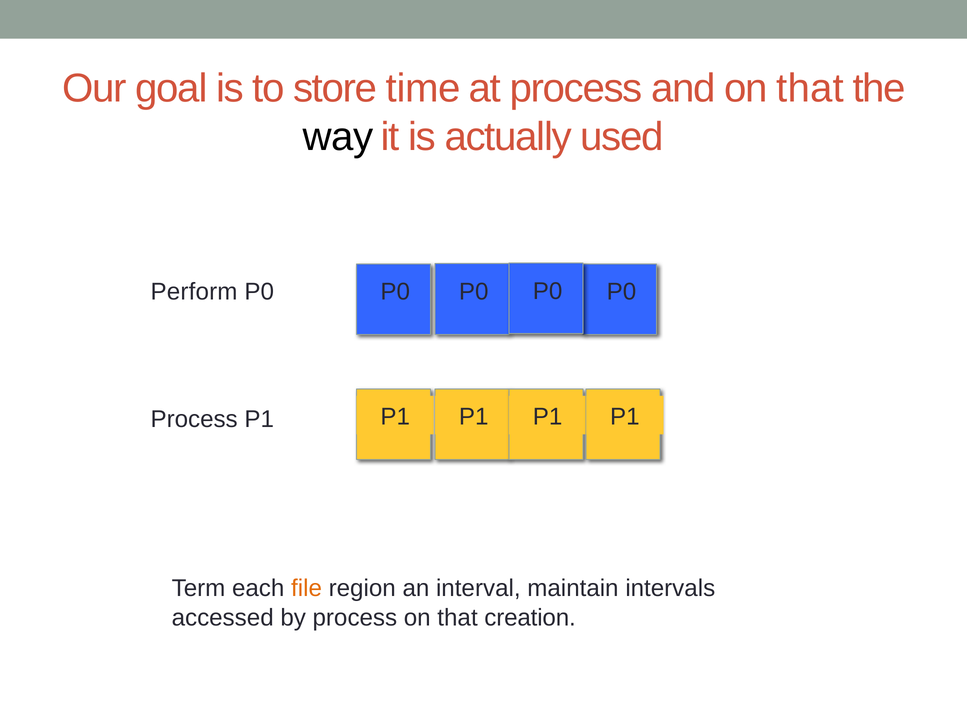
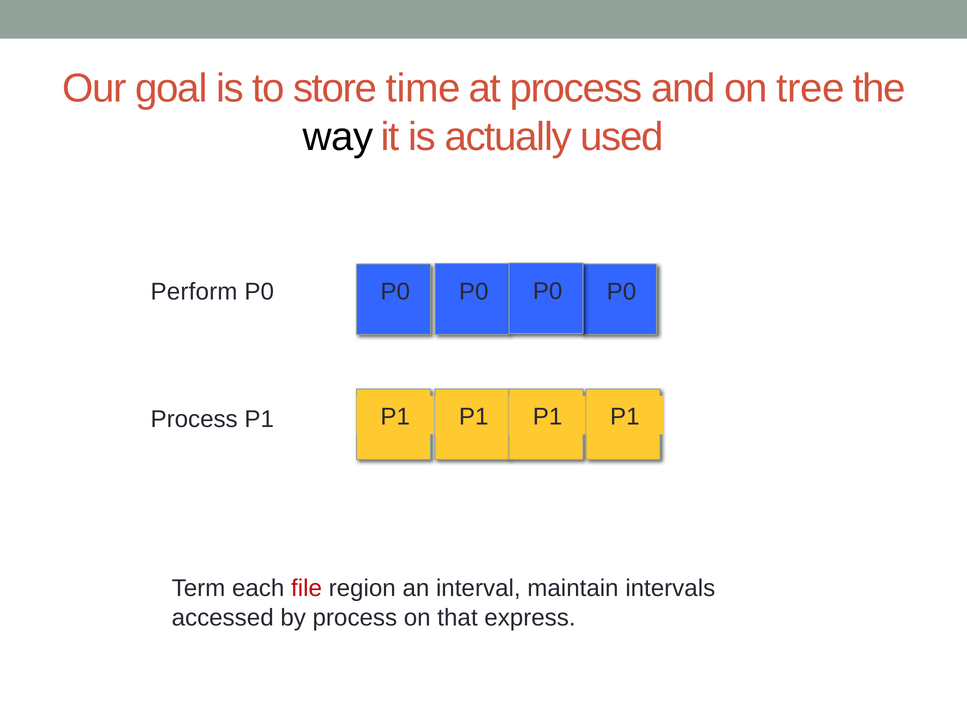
and on that: that -> tree
file colour: orange -> red
creation: creation -> express
